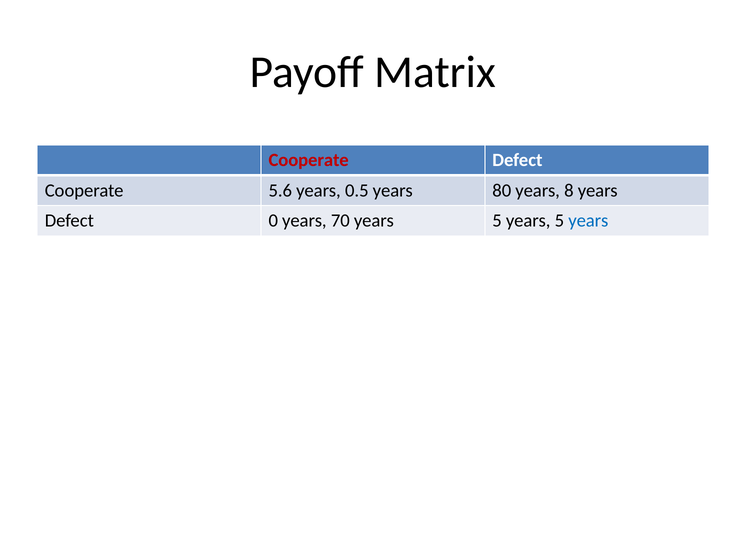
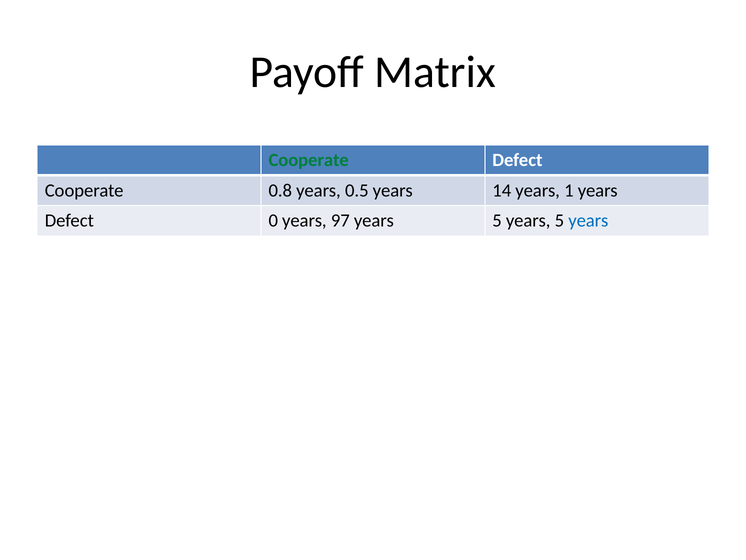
Cooperate at (309, 160) colour: red -> green
5.6: 5.6 -> 0.8
80: 80 -> 14
8: 8 -> 1
70: 70 -> 97
